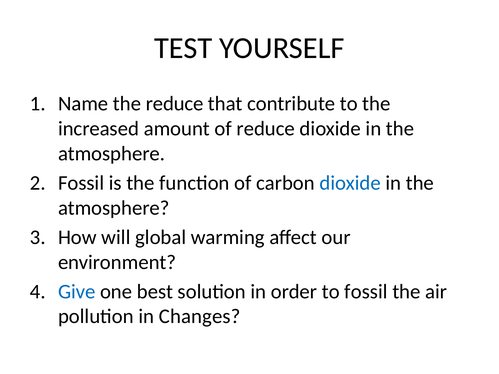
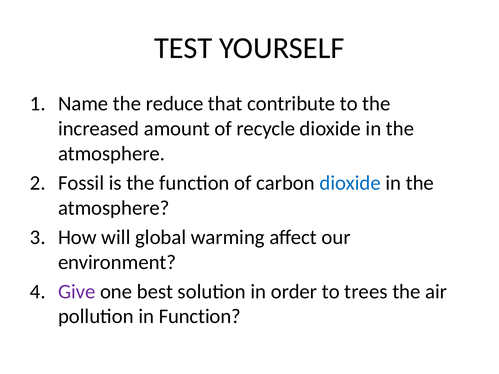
of reduce: reduce -> recycle
Give colour: blue -> purple
to fossil: fossil -> trees
in Changes: Changes -> Function
